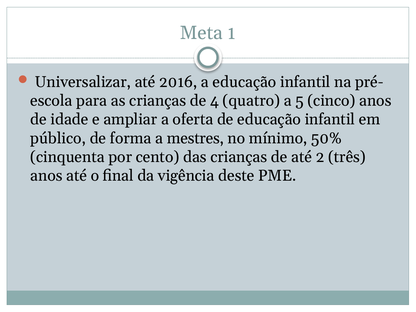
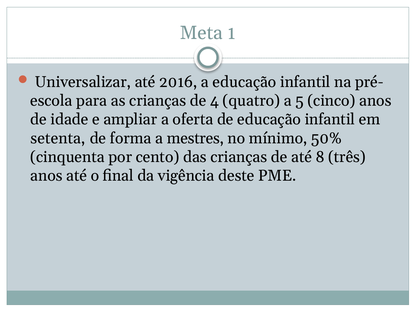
público: público -> setenta
2: 2 -> 8
